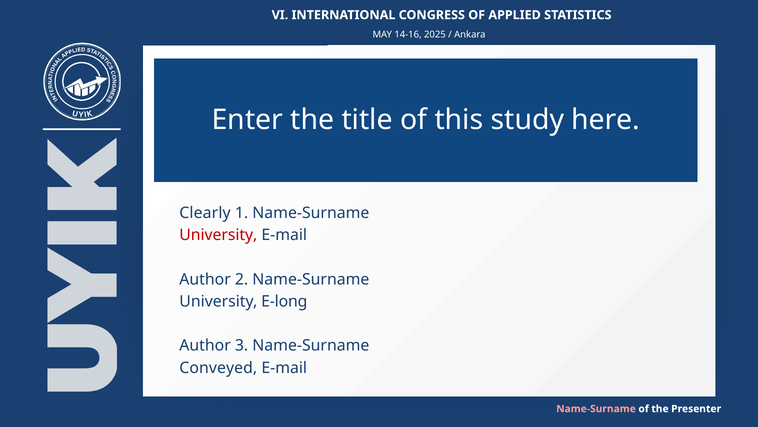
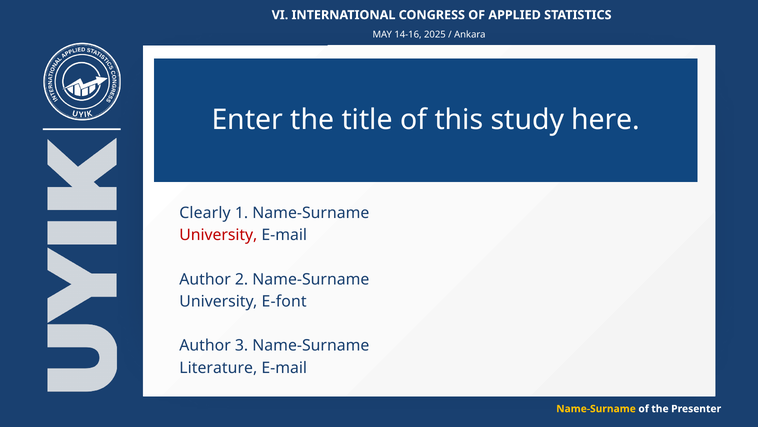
E-long: E-long -> E-font
Conveyed: Conveyed -> Literature
Name-Surname at (596, 408) colour: pink -> yellow
